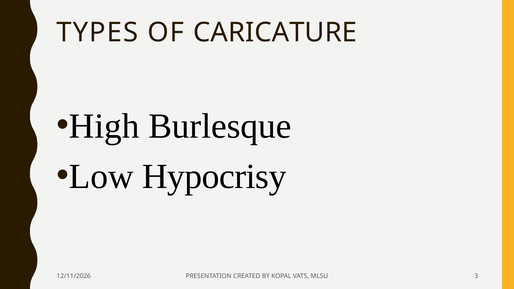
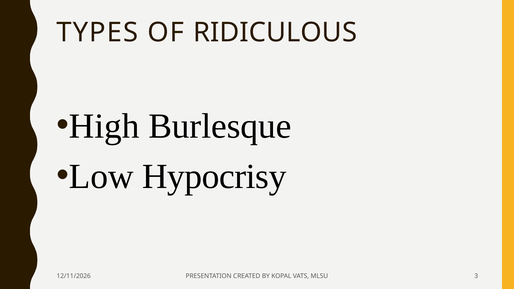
CARICATURE: CARICATURE -> RIDICULOUS
